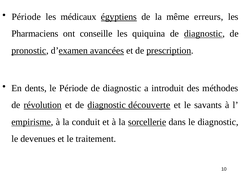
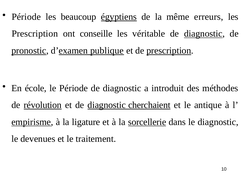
médicaux: médicaux -> beaucoup
Pharmaciens at (35, 34): Pharmaciens -> Prescription
quiquina: quiquina -> véritable
avancées: avancées -> publique
dents: dents -> école
découverte: découverte -> cherchaient
savants: savants -> antique
conduit: conduit -> ligature
